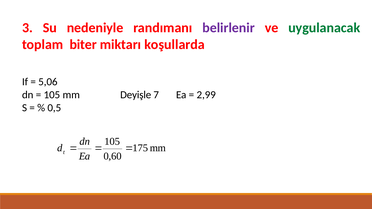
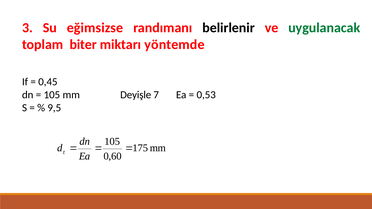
nedeniyle: nedeniyle -> eğimsizse
belirlenir colour: purple -> black
koşullarda: koşullarda -> yöntemde
5,06: 5,06 -> 0,45
2,99: 2,99 -> 0,53
0,5: 0,5 -> 9,5
